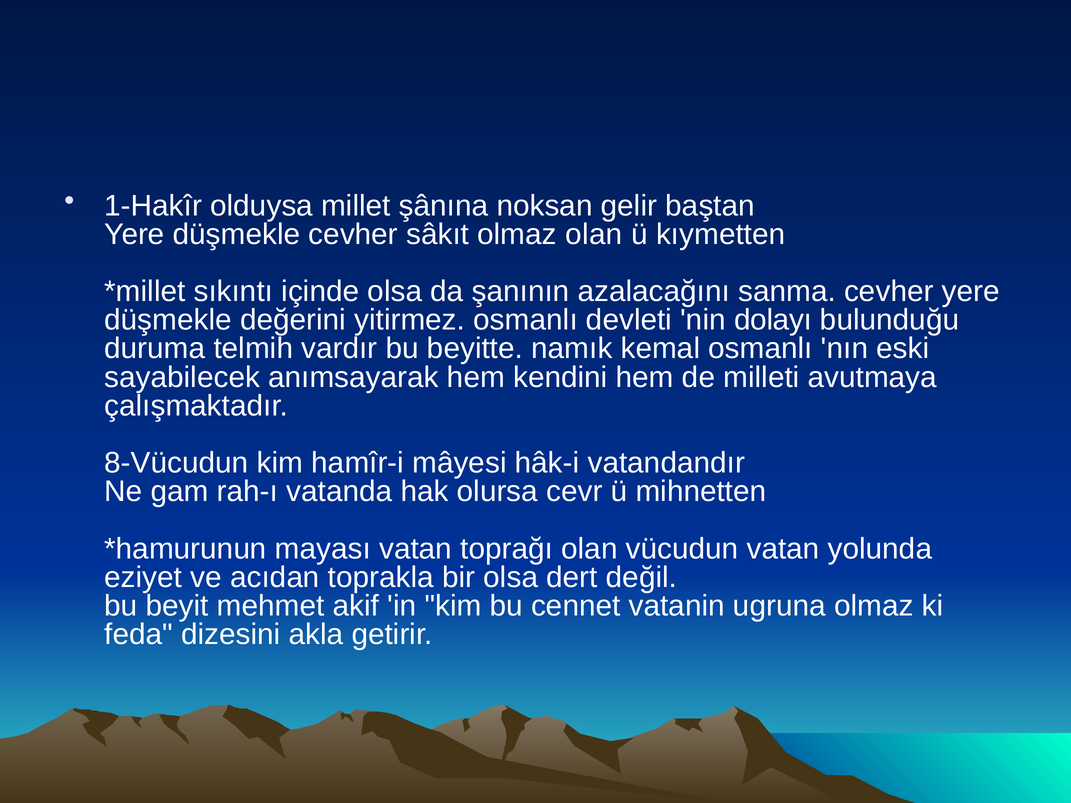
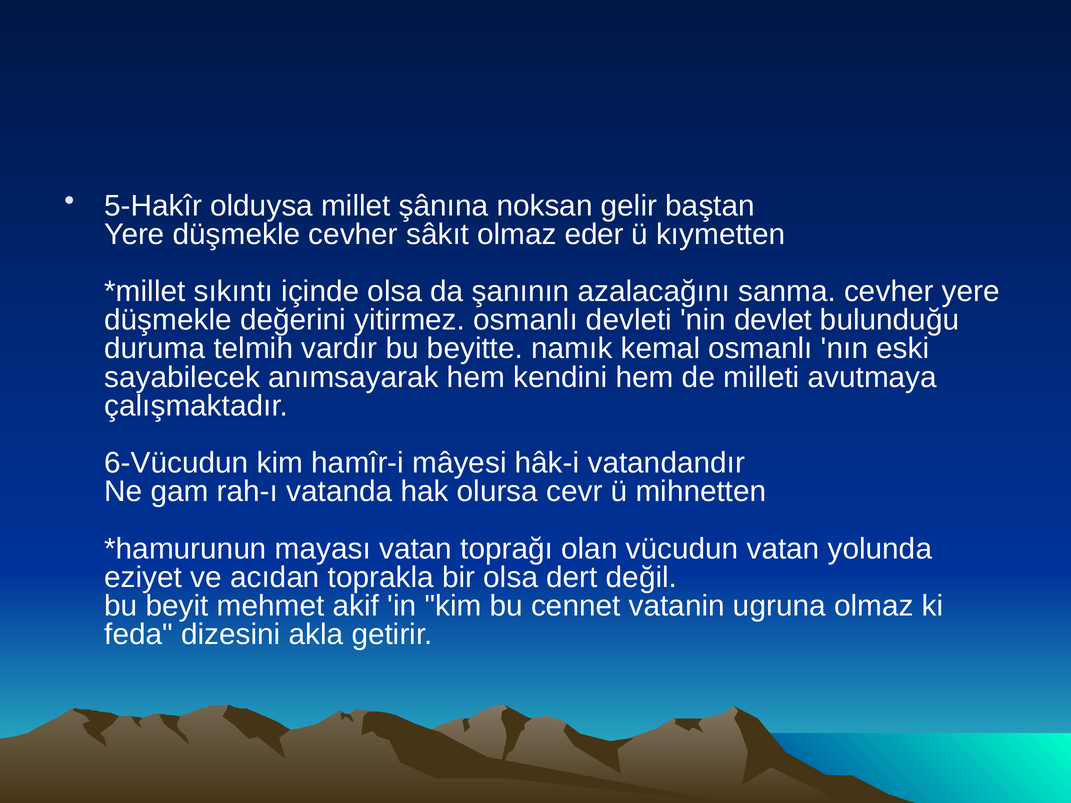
1-Hakîr: 1-Hakîr -> 5-Hakîr
olmaz olan: olan -> eder
dolayı: dolayı -> devlet
8-Vücudun: 8-Vücudun -> 6-Vücudun
